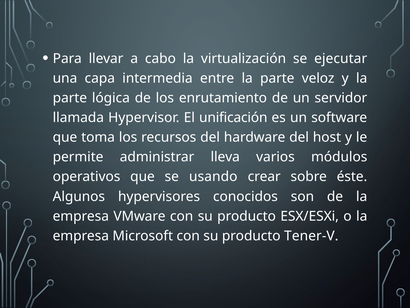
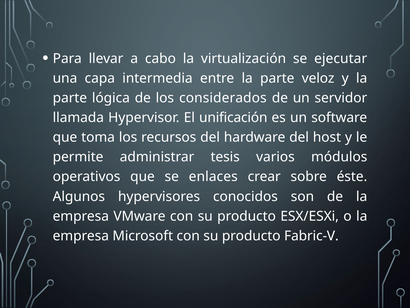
enrutamiento: enrutamiento -> considerados
lleva: lleva -> tesis
usando: usando -> enlaces
Tener-V: Tener-V -> Fabric-V
